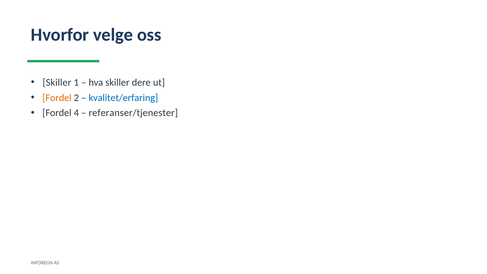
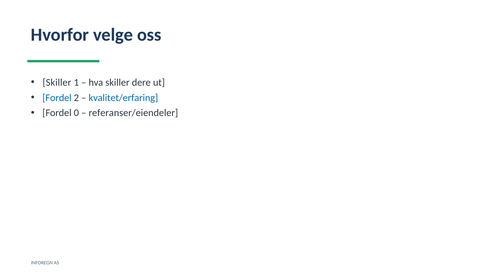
Fordel at (57, 98) colour: orange -> blue
4: 4 -> 0
referanser/tjenester: referanser/tjenester -> referanser/eiendeler
